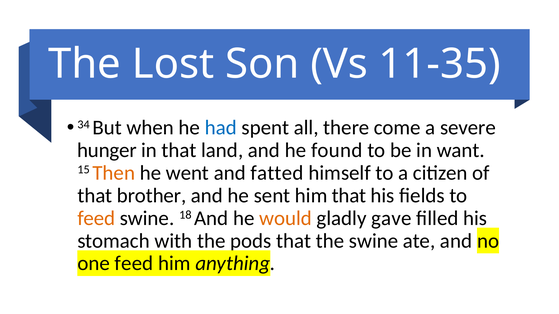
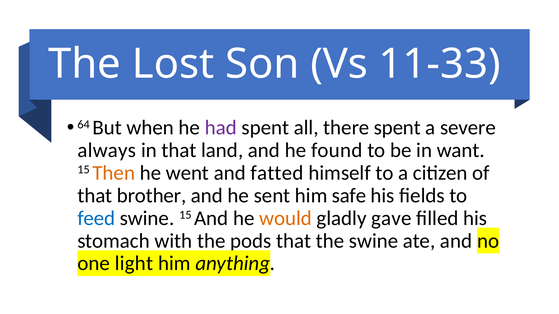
11-35: 11-35 -> 11-33
34: 34 -> 64
had colour: blue -> purple
there come: come -> spent
hunger: hunger -> always
him that: that -> safe
feed at (96, 218) colour: orange -> blue
swine 18: 18 -> 15
one feed: feed -> light
